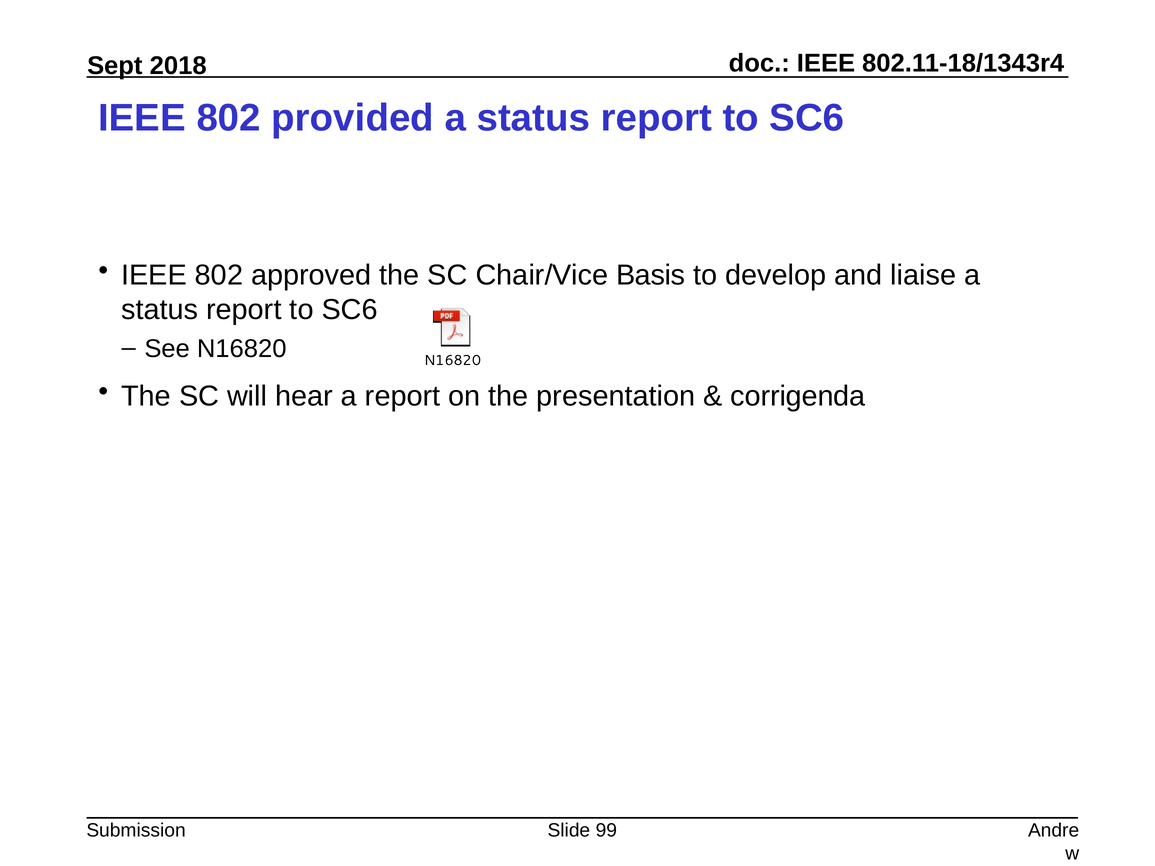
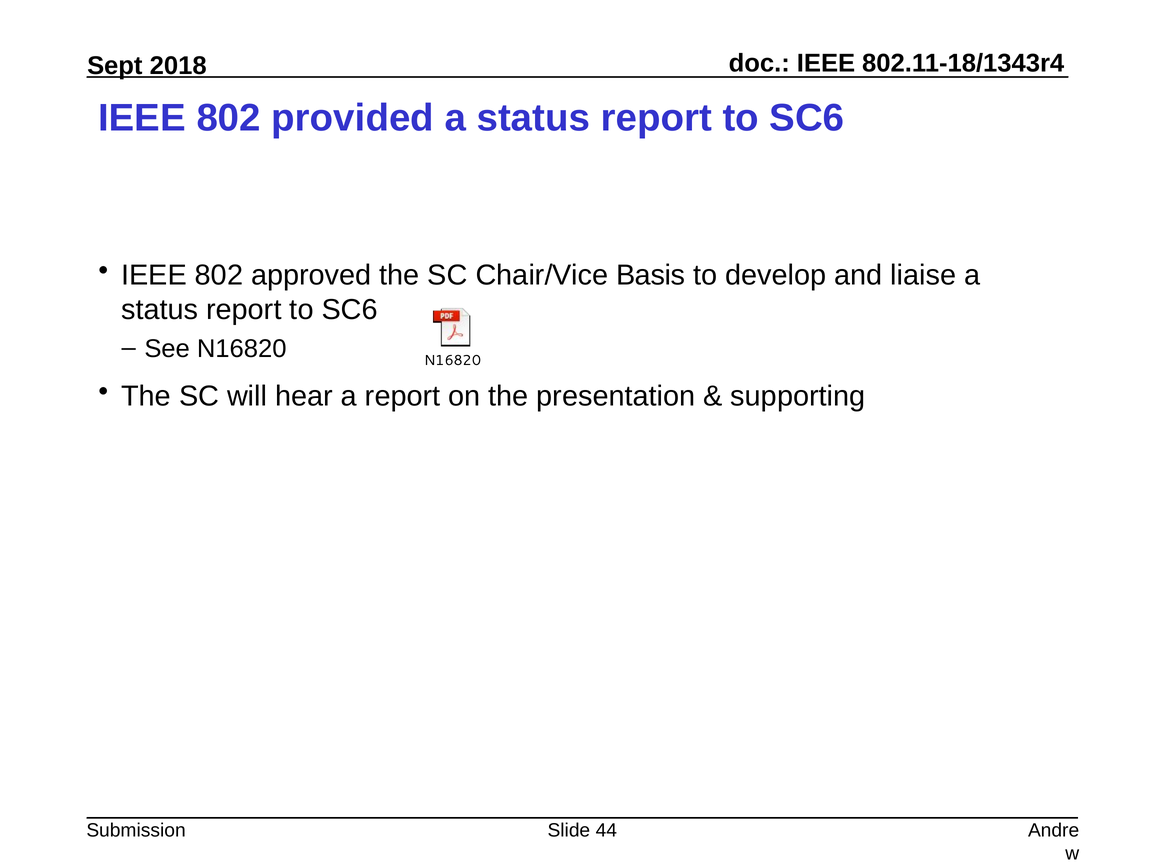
corrigenda: corrigenda -> supporting
99: 99 -> 44
